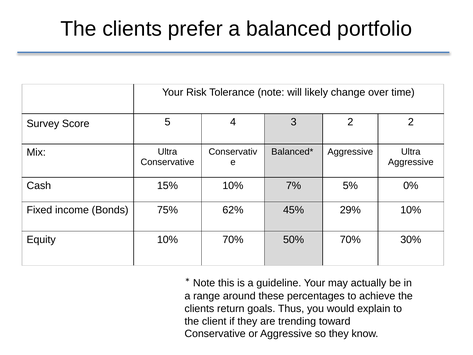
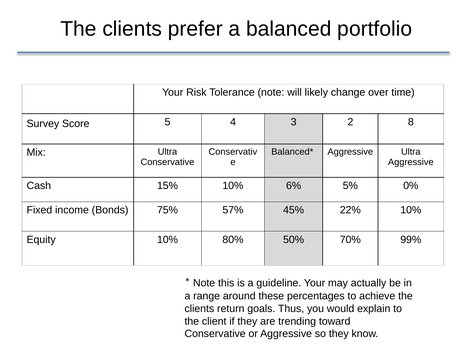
2 2: 2 -> 8
7%: 7% -> 6%
62%: 62% -> 57%
29%: 29% -> 22%
10% 70%: 70% -> 80%
30%: 30% -> 99%
